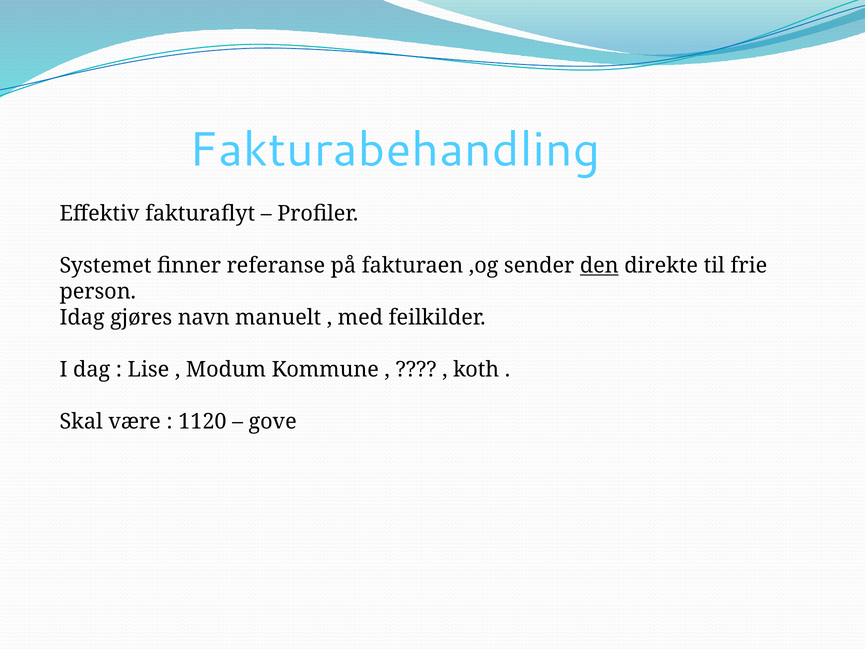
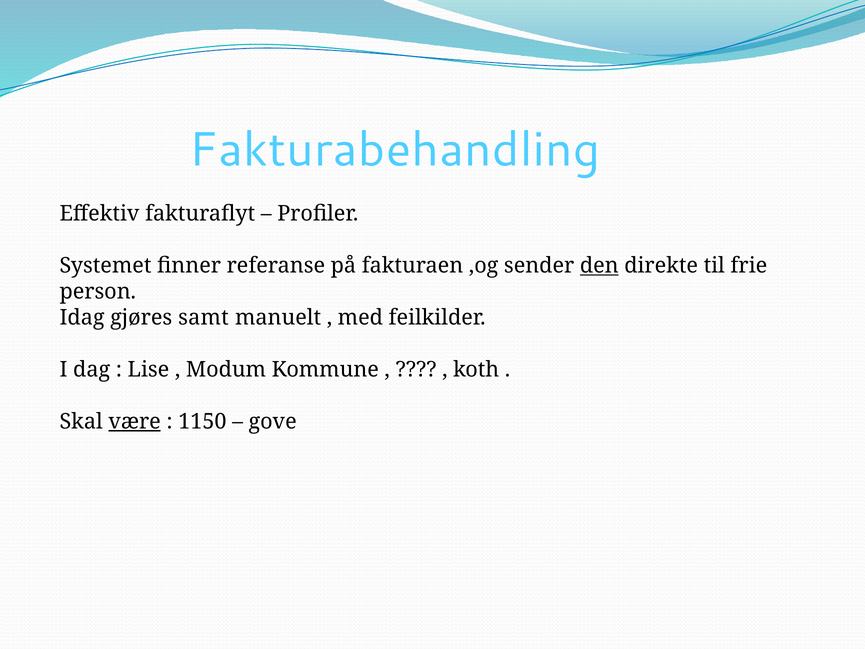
navn: navn -> samt
være underline: none -> present
1120: 1120 -> 1150
